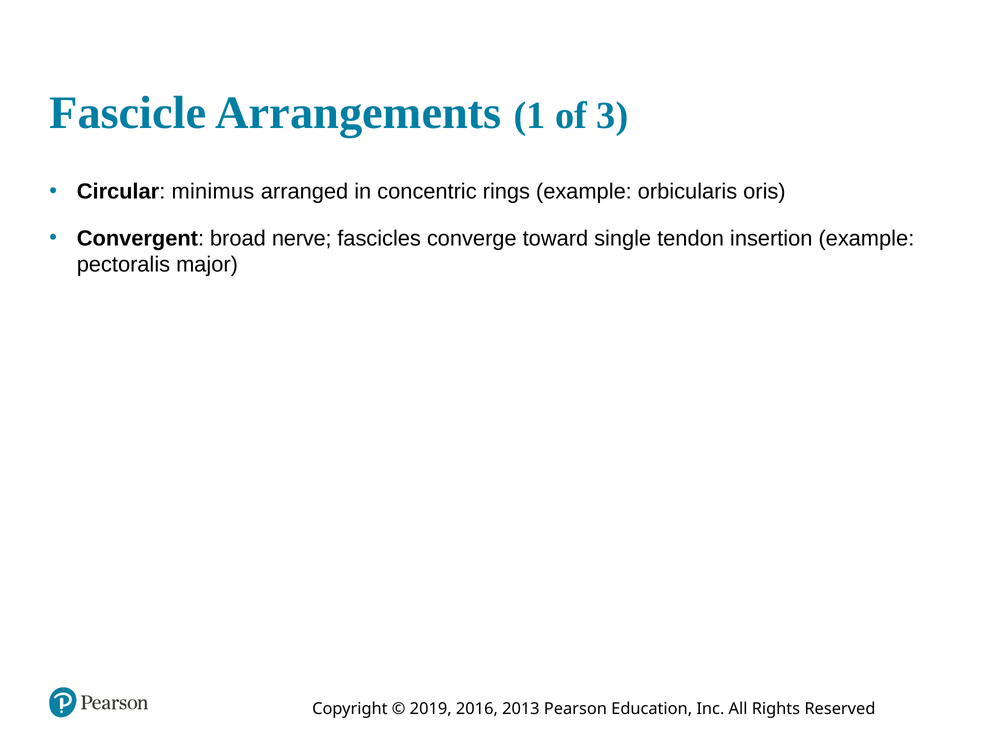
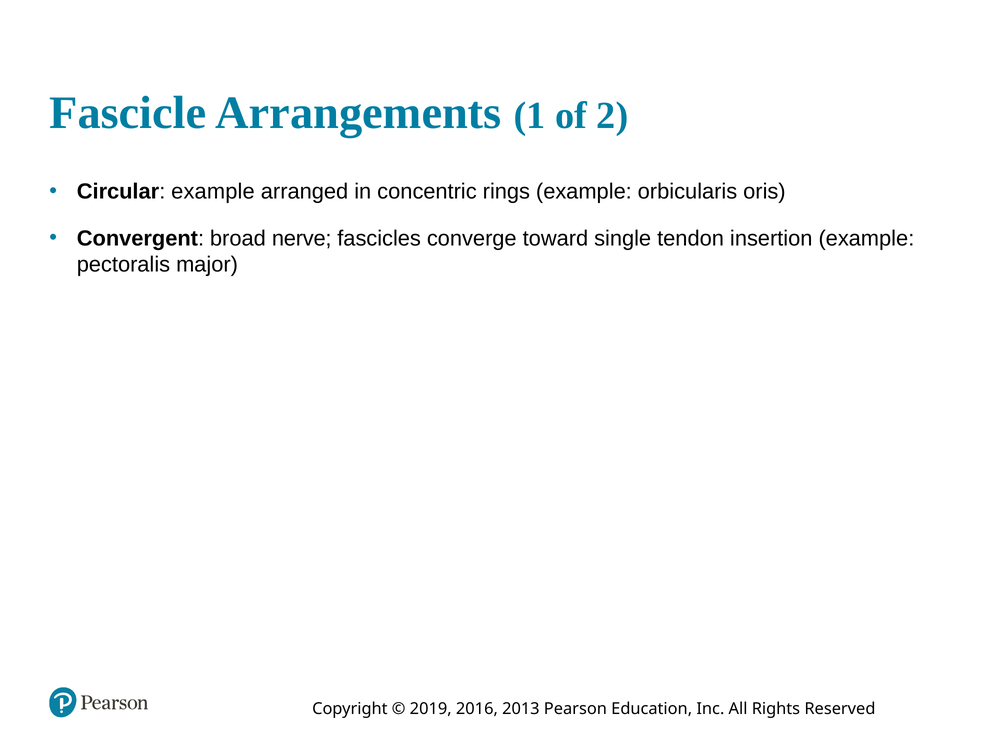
3: 3 -> 2
Circular minimus: minimus -> example
